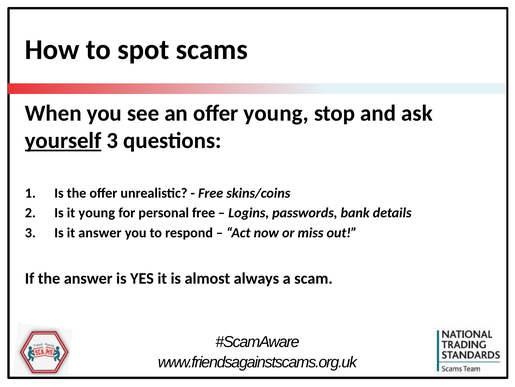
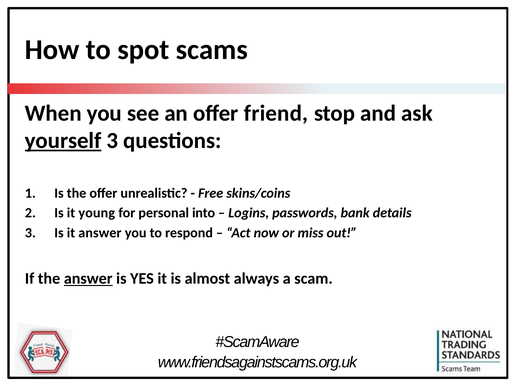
offer young: young -> friend
personal free: free -> into
answer at (88, 278) underline: none -> present
